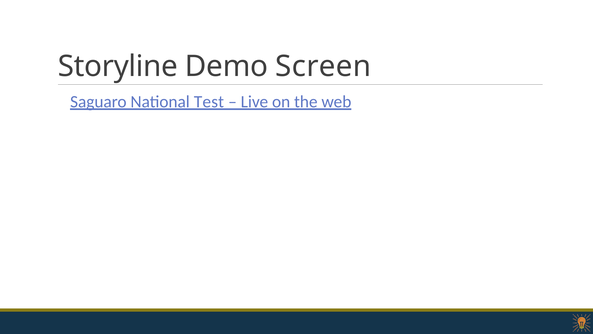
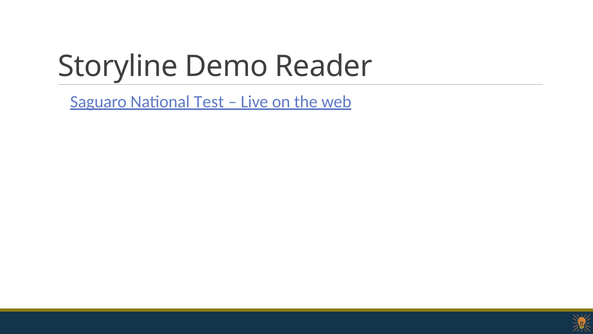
Screen: Screen -> Reader
